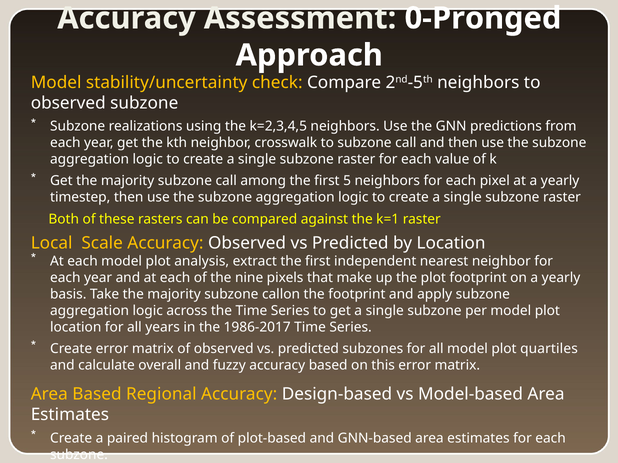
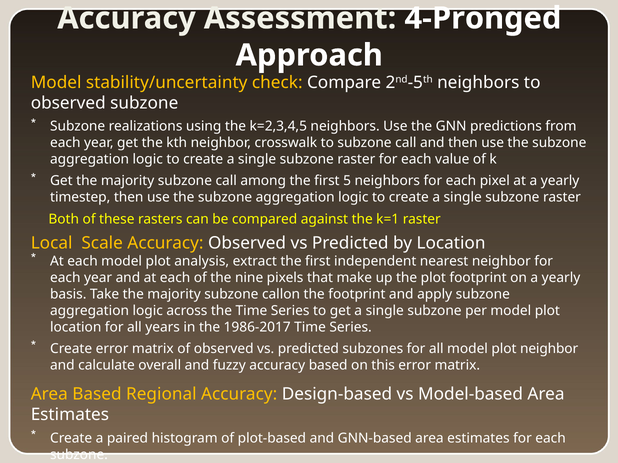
0-Pronged: 0-Pronged -> 4-Pronged
plot quartiles: quartiles -> neighbor
